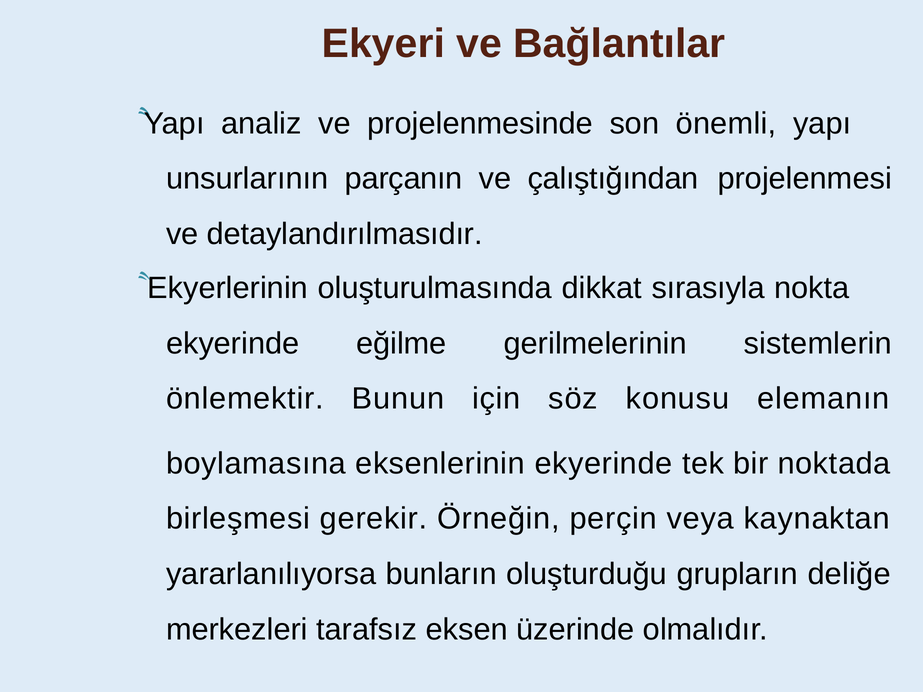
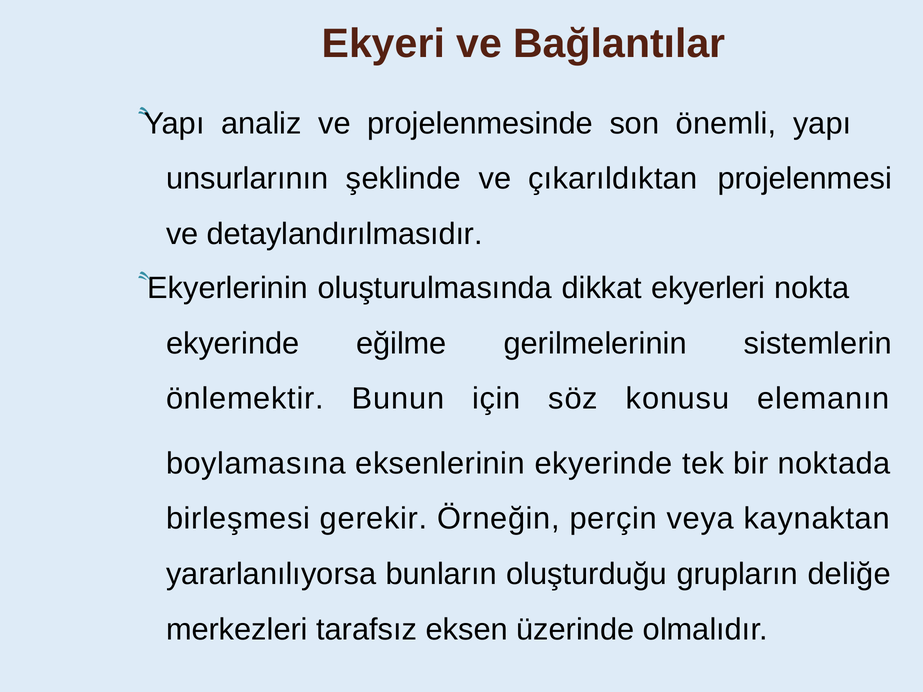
parçanın: parçanın -> şeklinde
çalıştığından: çalıştığından -> çıkarıldıktan
sırasıyla: sırasıyla -> ekyerleri
